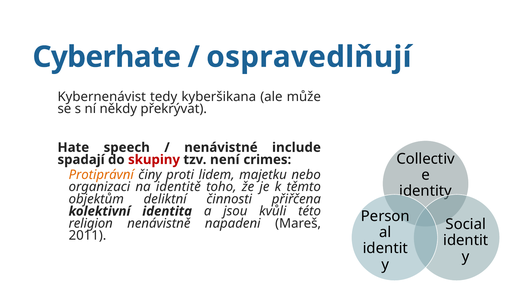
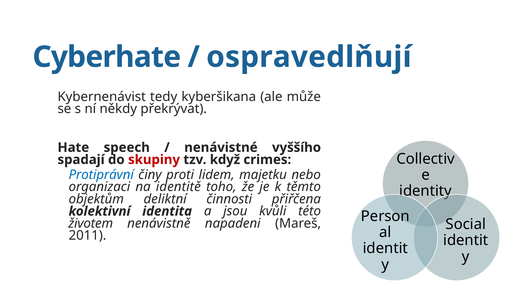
include: include -> vyššího
není: není -> když
Protiprávní colour: orange -> blue
religion: religion -> životem
